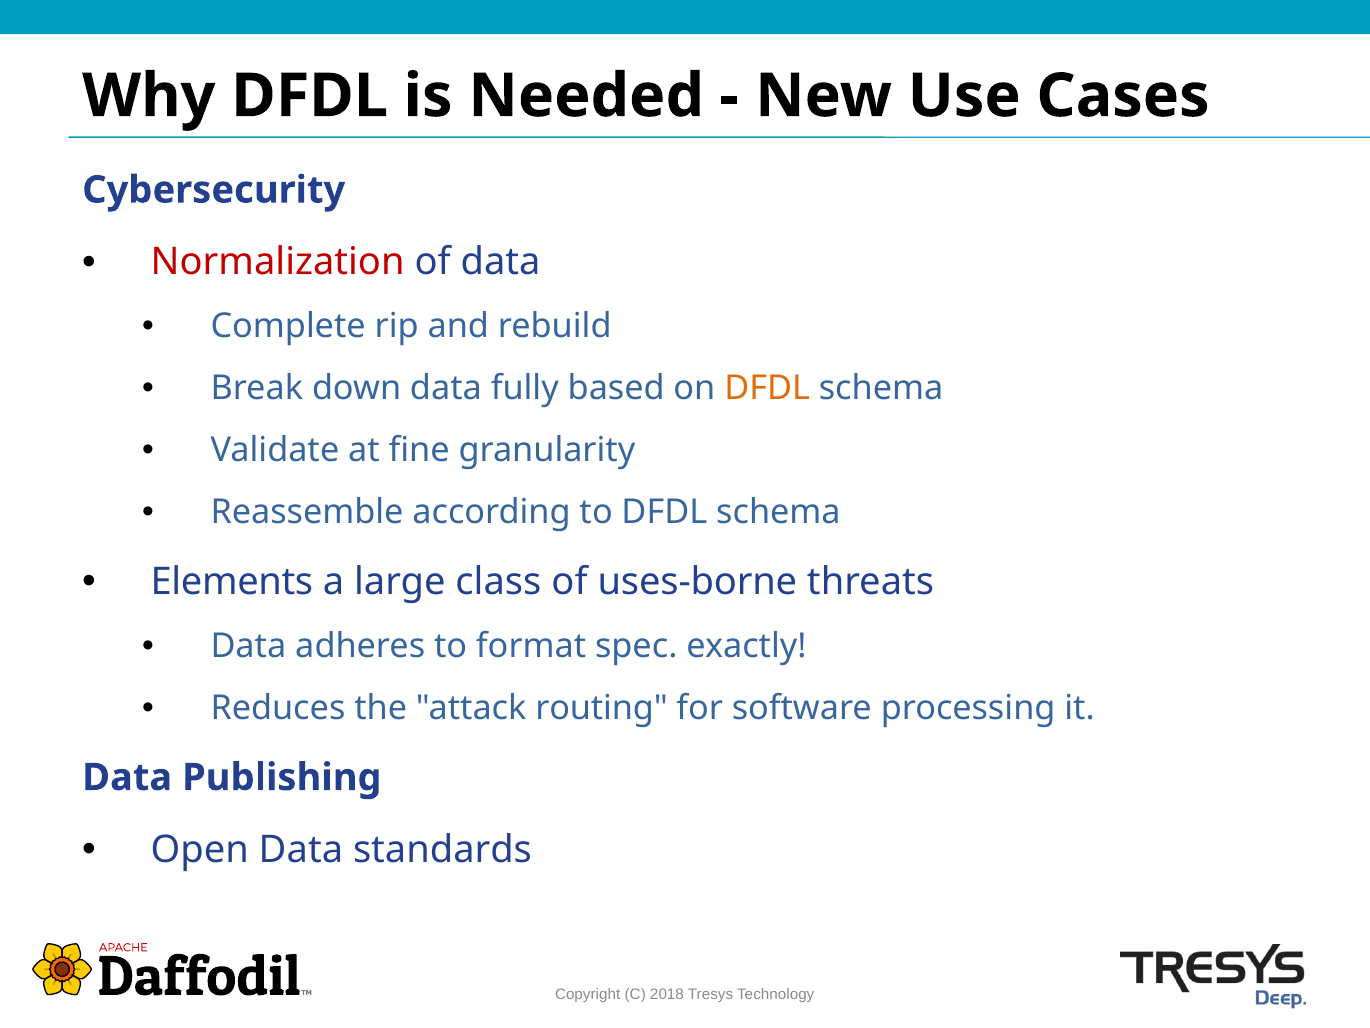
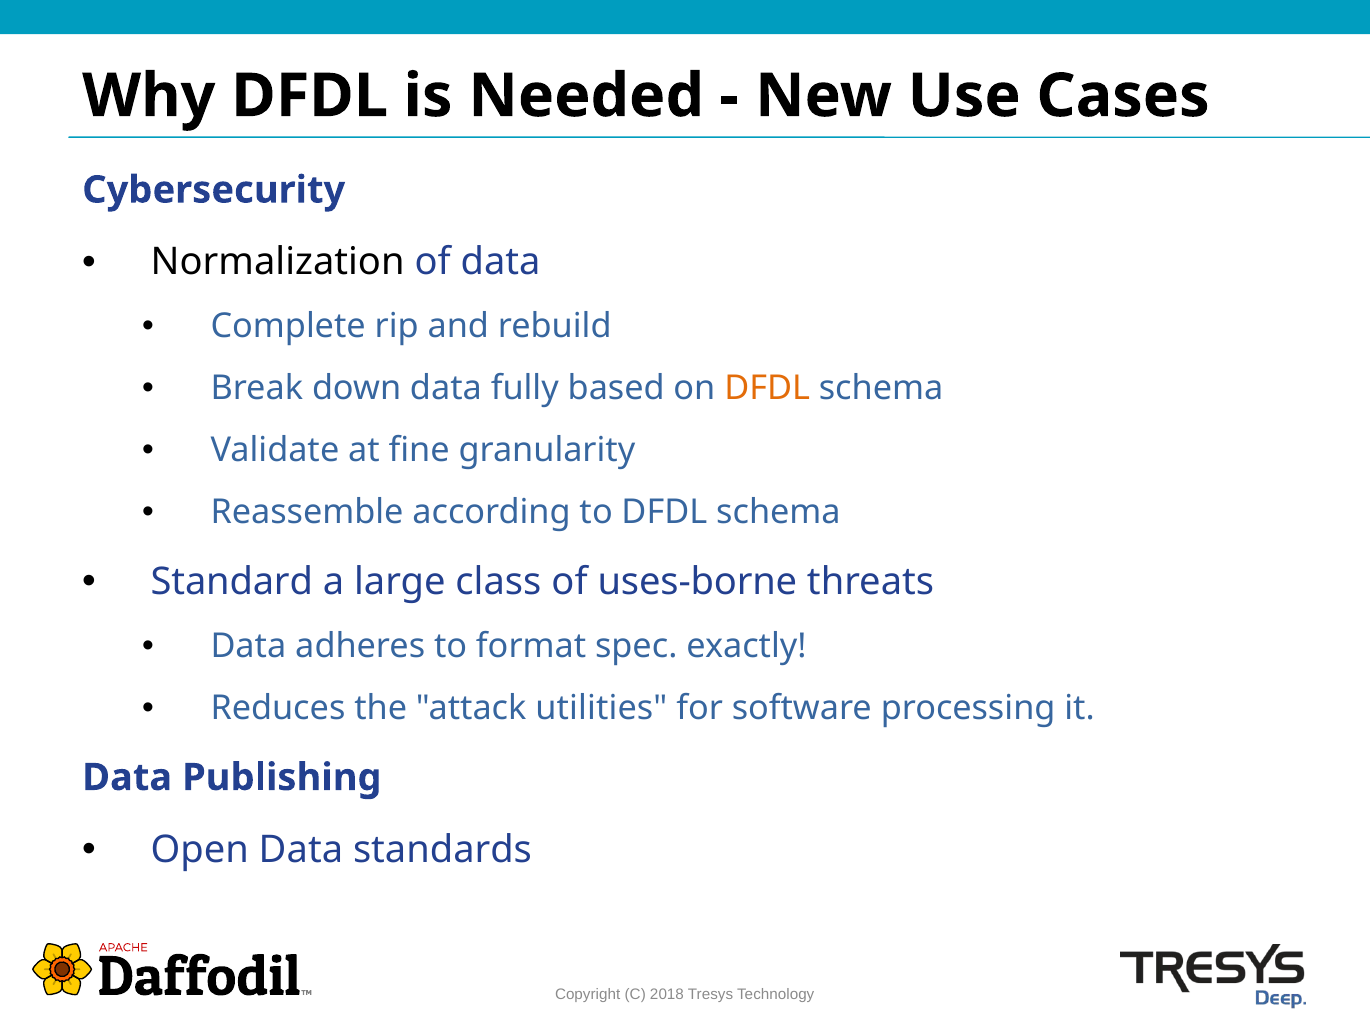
Normalization colour: red -> black
Elements: Elements -> Standard
routing: routing -> utilities
